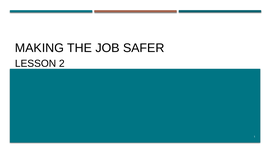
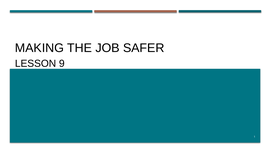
2: 2 -> 9
